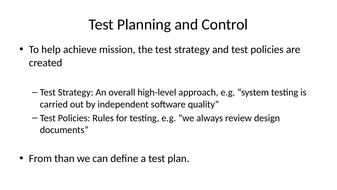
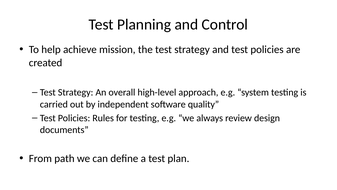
than: than -> path
